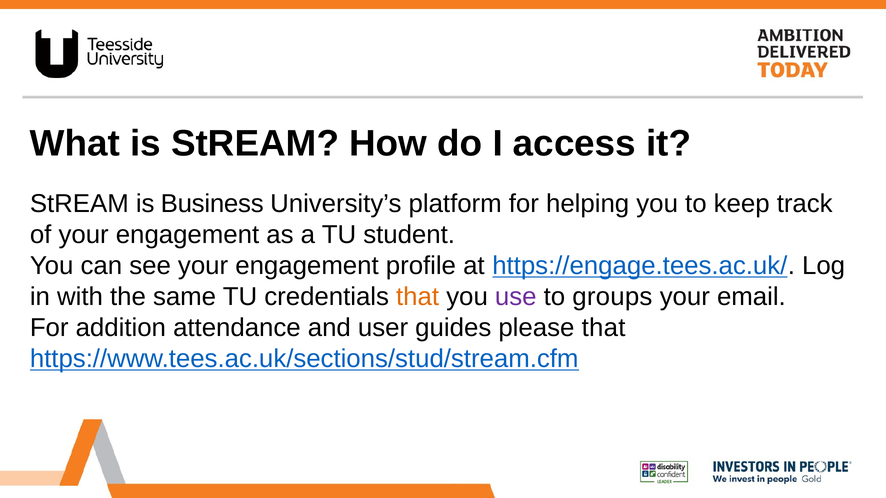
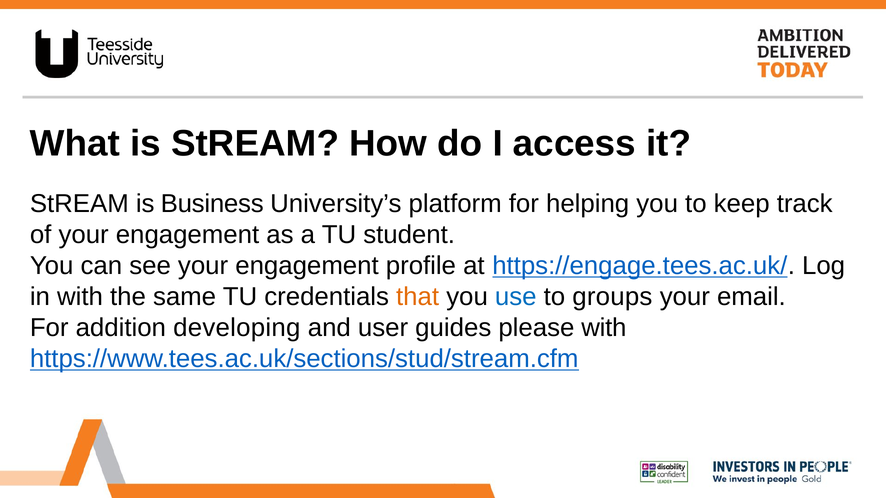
use colour: purple -> blue
attendance: attendance -> developing
please that: that -> with
